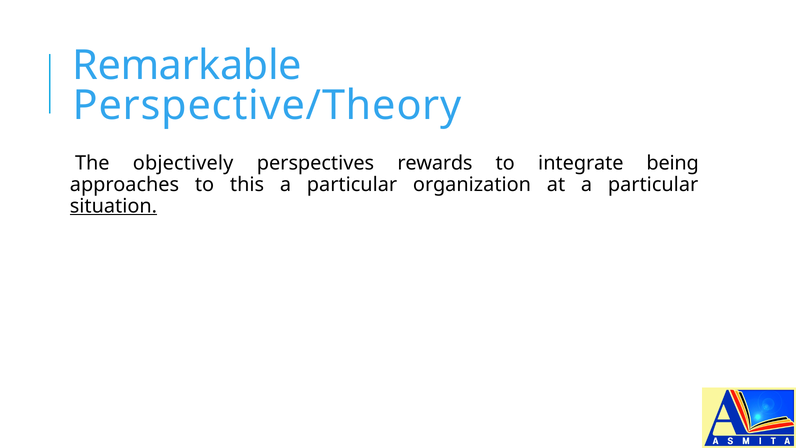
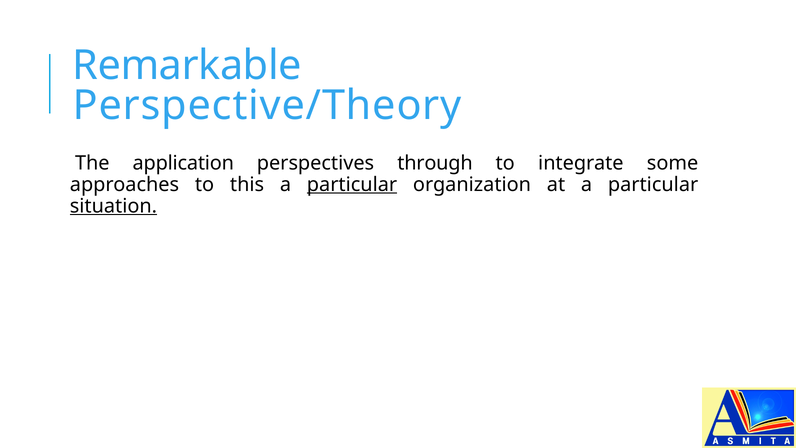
objectively: objectively -> application
rewards: rewards -> through
being: being -> some
particular at (352, 184) underline: none -> present
